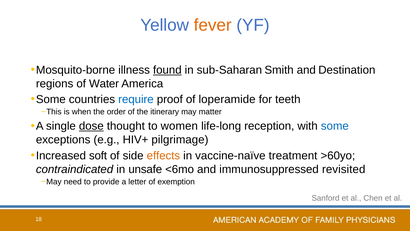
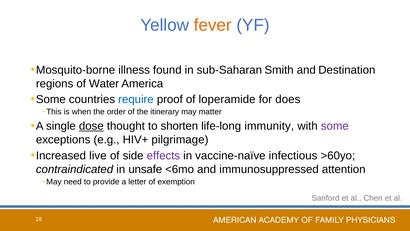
found underline: present -> none
teeth: teeth -> does
women: women -> shorten
reception: reception -> immunity
some at (335, 126) colour: blue -> purple
soft: soft -> live
effects colour: orange -> purple
treatment: treatment -> infectious
revisited: revisited -> attention
